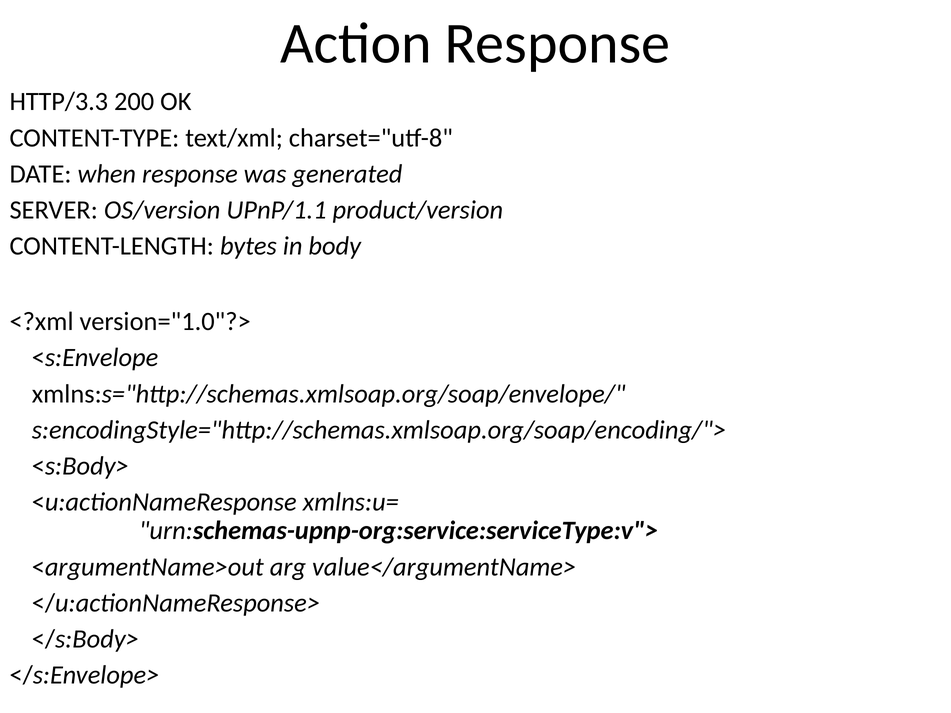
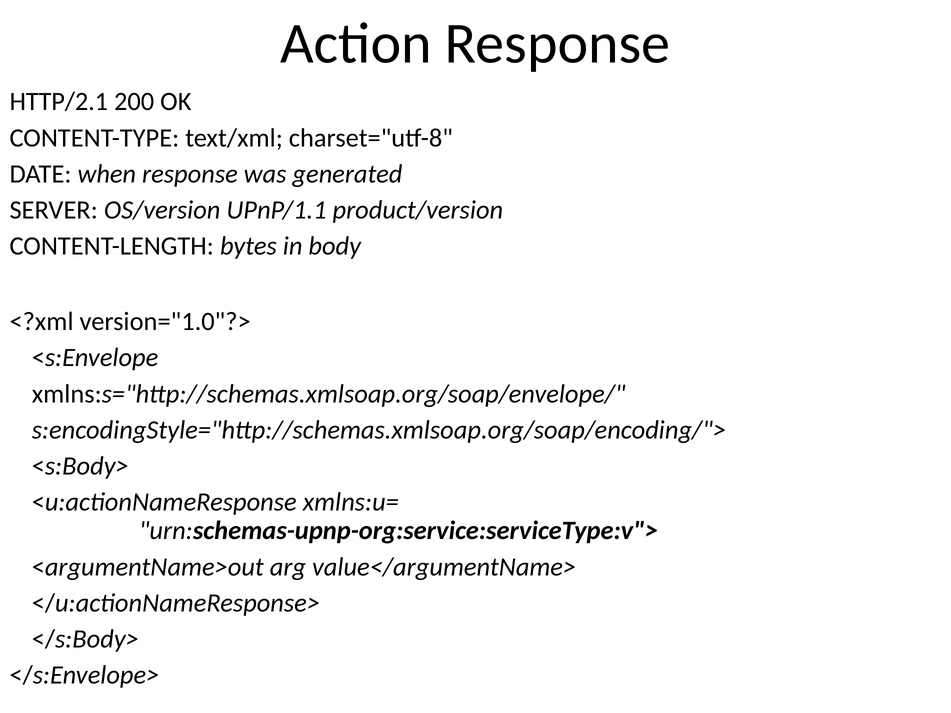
HTTP/3.3: HTTP/3.3 -> HTTP/2.1
